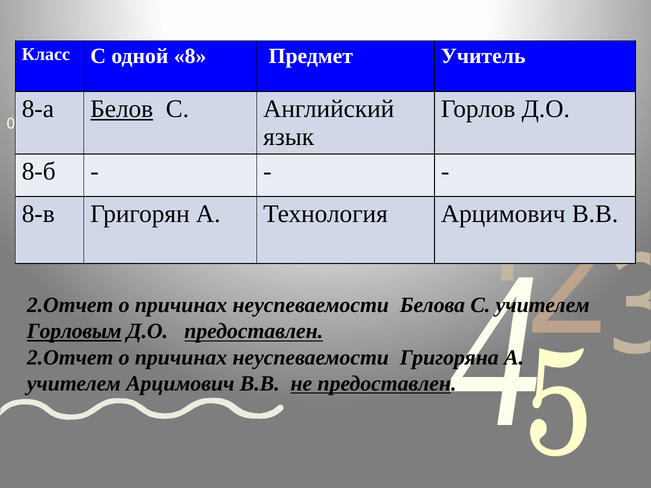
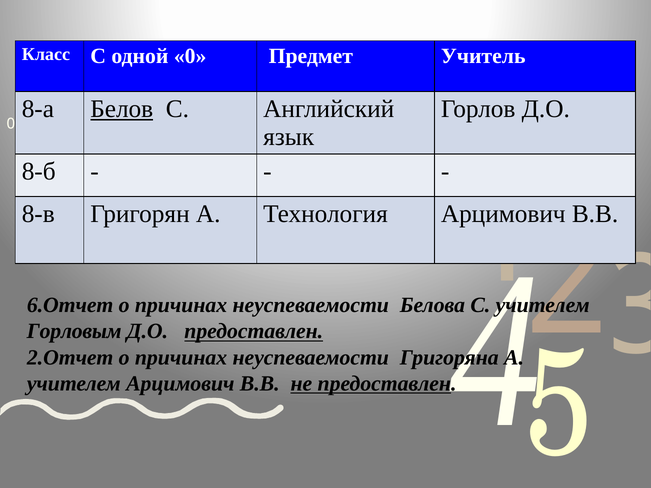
8: 8 -> 0
2.Отчет at (70, 305): 2.Отчет -> 6.Отчет
Горловым underline: present -> none
